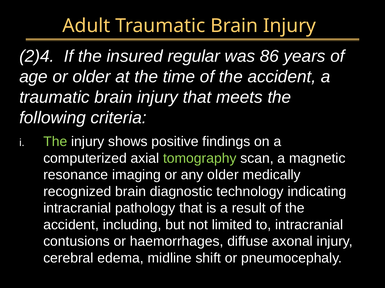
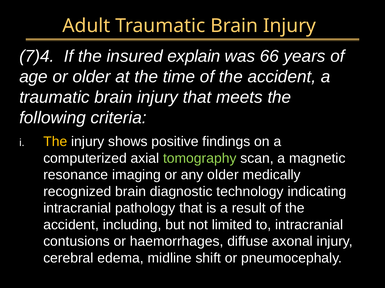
2)4: 2)4 -> 7)4
regular: regular -> explain
86: 86 -> 66
The at (55, 142) colour: light green -> yellow
